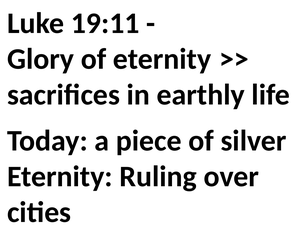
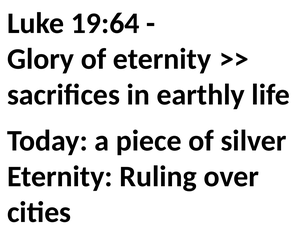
19:11: 19:11 -> 19:64
